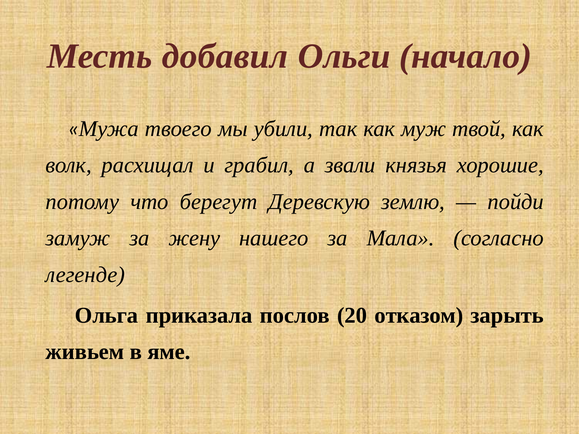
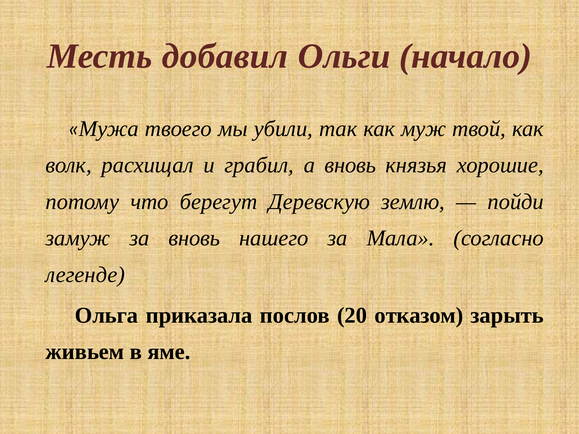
а звали: звали -> вновь
за жену: жену -> вновь
